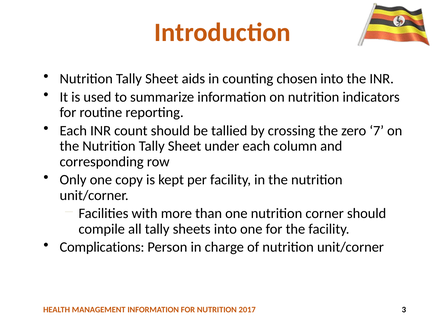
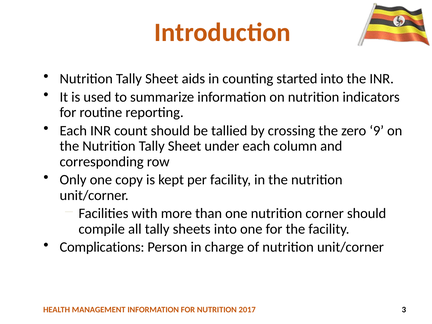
chosen: chosen -> started
7: 7 -> 9
